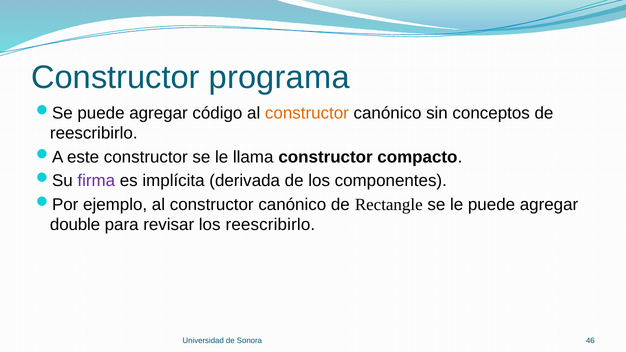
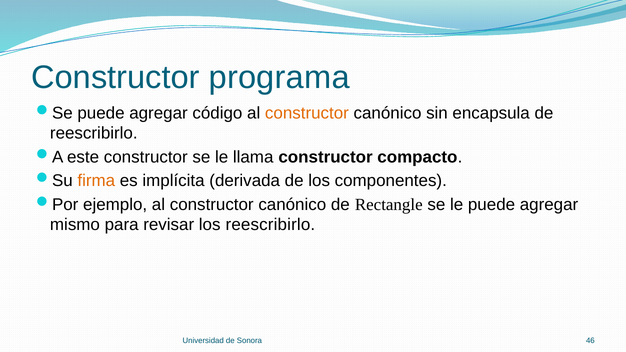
conceptos: conceptos -> encapsula
firma colour: purple -> orange
double: double -> mismo
